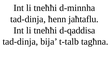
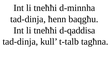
jaħtaflu: jaħtaflu -> baqgħu
bija: bija -> kull
